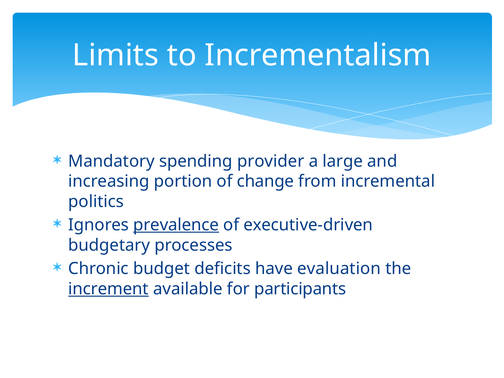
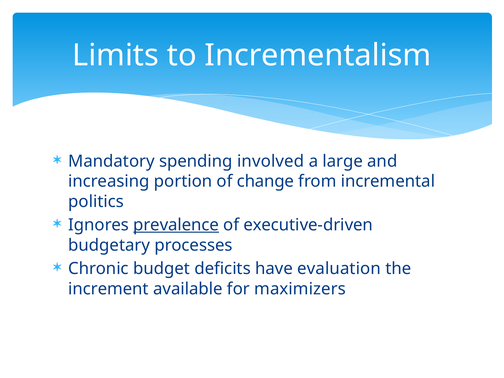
provider: provider -> involved
increment underline: present -> none
participants: participants -> maximizers
